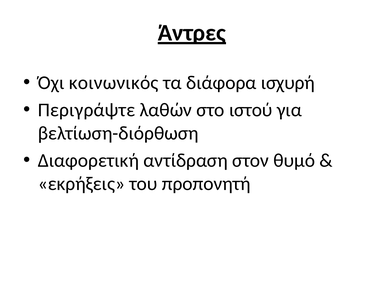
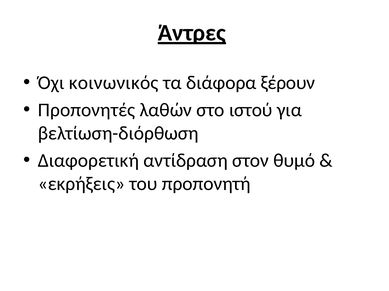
ισχυρή: ισχυρή -> ξέρουν
Περιγράψτε: Περιγράψτε -> Προπονητές
